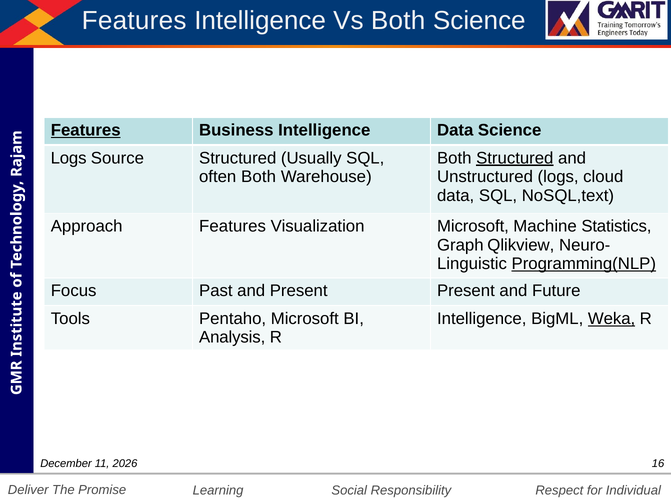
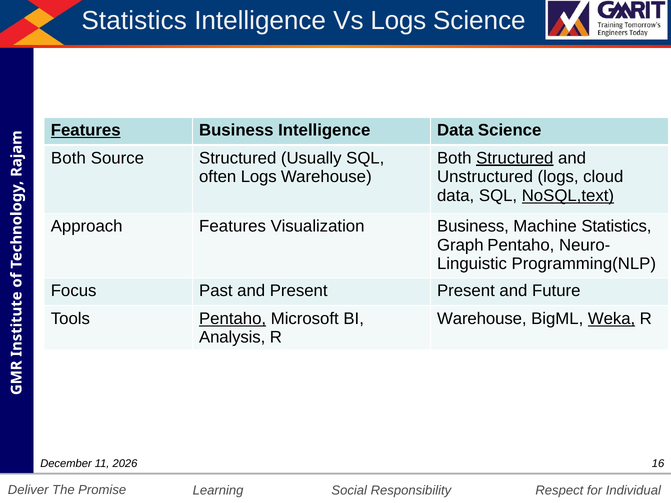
Features at (134, 21): Features -> Statistics
Both at (398, 21): Both -> Logs
Logs at (69, 158): Logs -> Both
often Both: Both -> Logs
NoSQL,text underline: none -> present
Visualization Microsoft: Microsoft -> Business
Graph Qlikview: Qlikview -> Pentaho
Programming(NLP underline: present -> none
Pentaho at (233, 319) underline: none -> present
Intelligence at (482, 319): Intelligence -> Warehouse
